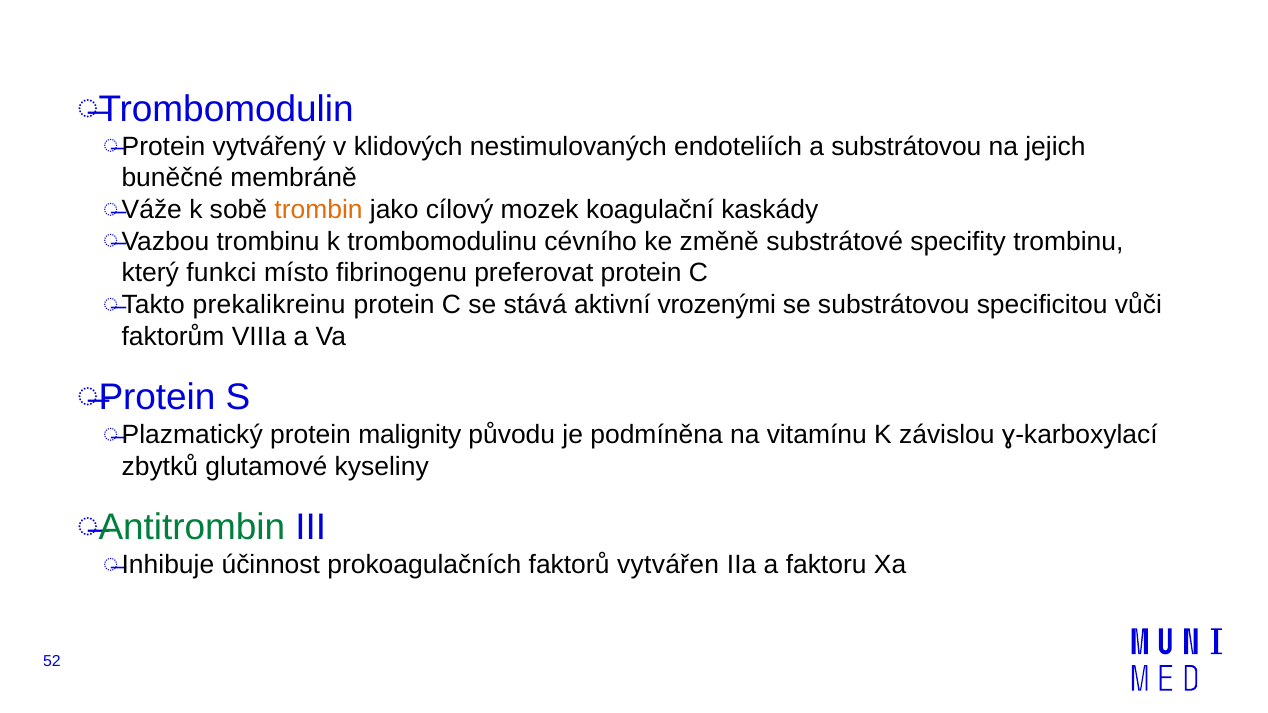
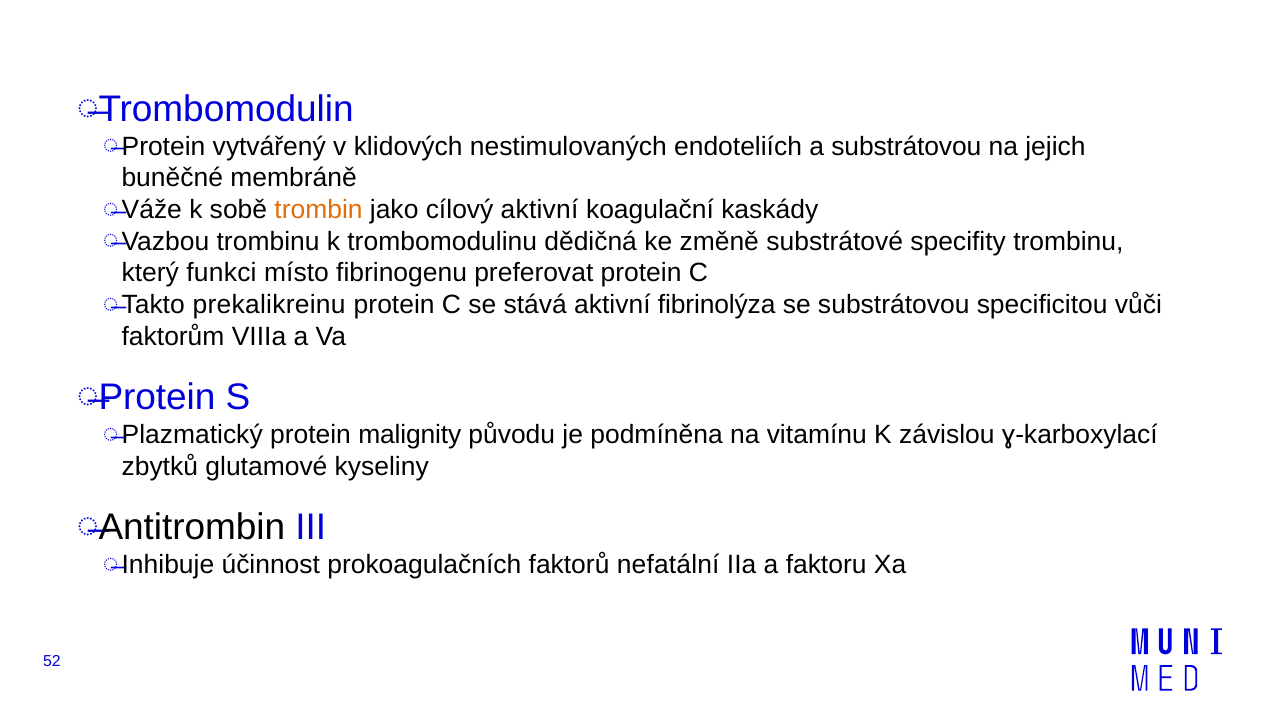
cílový mozek: mozek -> aktivní
cévního: cévního -> dědičná
vrozenými: vrozenými -> fibrinolýza
Antitrombin colour: green -> black
vytvářen: vytvářen -> nefatální
